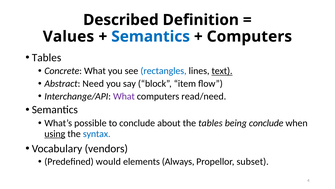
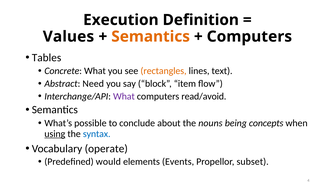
Described: Described -> Execution
Semantics at (151, 36) colour: blue -> orange
rectangles colour: blue -> orange
text underline: present -> none
read/need: read/need -> read/avoid
the tables: tables -> nouns
being conclude: conclude -> concepts
vendors: vendors -> operate
Always: Always -> Events
